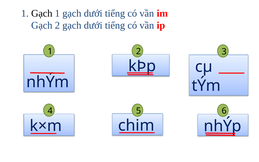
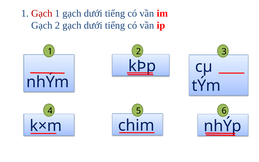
Gạch at (42, 13) colour: black -> red
